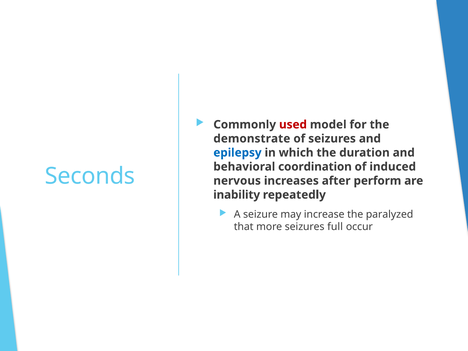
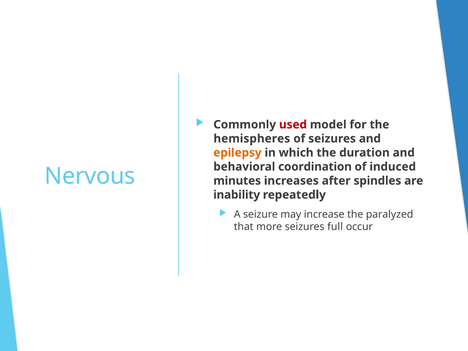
demonstrate: demonstrate -> hemispheres
epilepsy colour: blue -> orange
Seconds: Seconds -> Nervous
nervous: nervous -> minutes
perform: perform -> spindles
